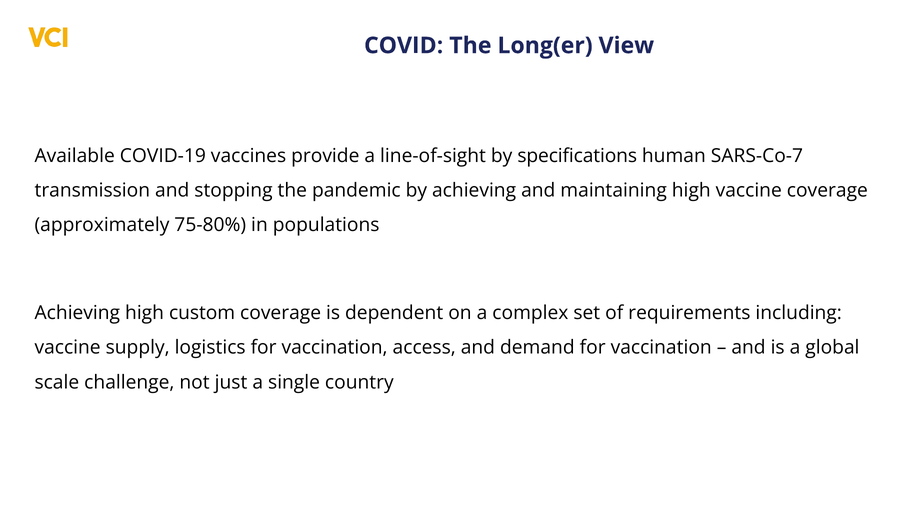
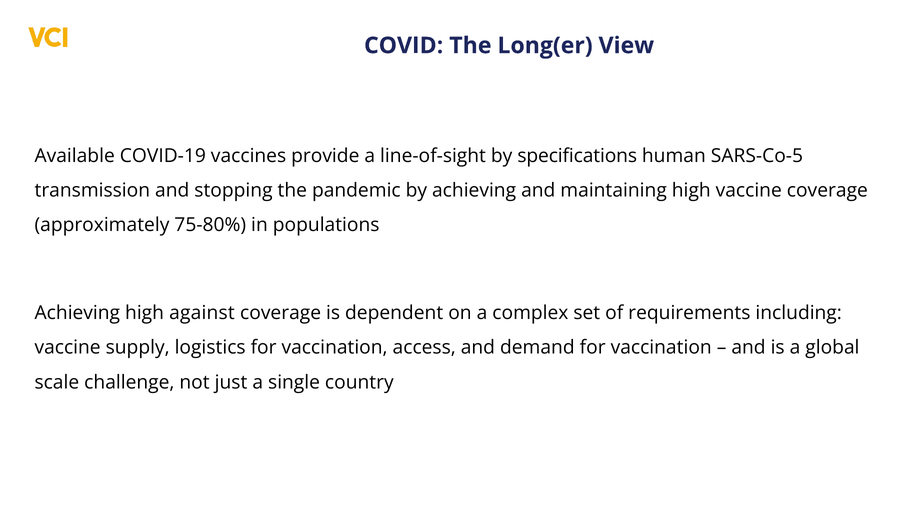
SARS-Co-7: SARS-Co-7 -> SARS-Co-5
custom: custom -> against
